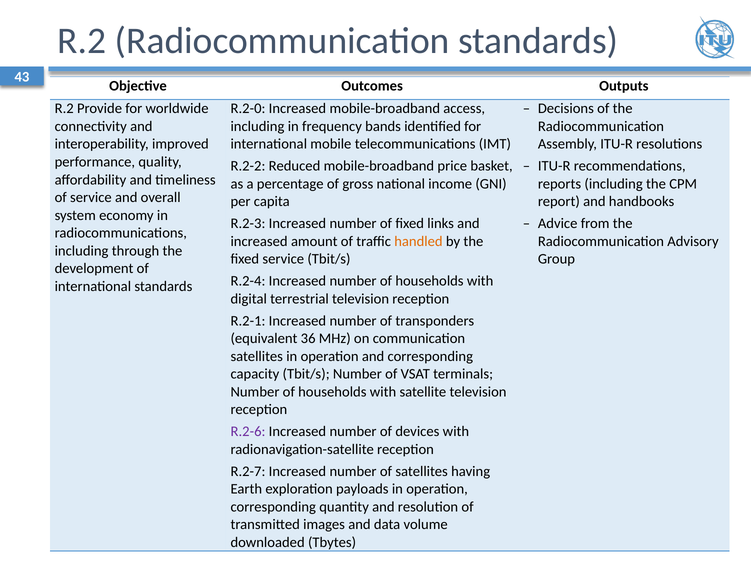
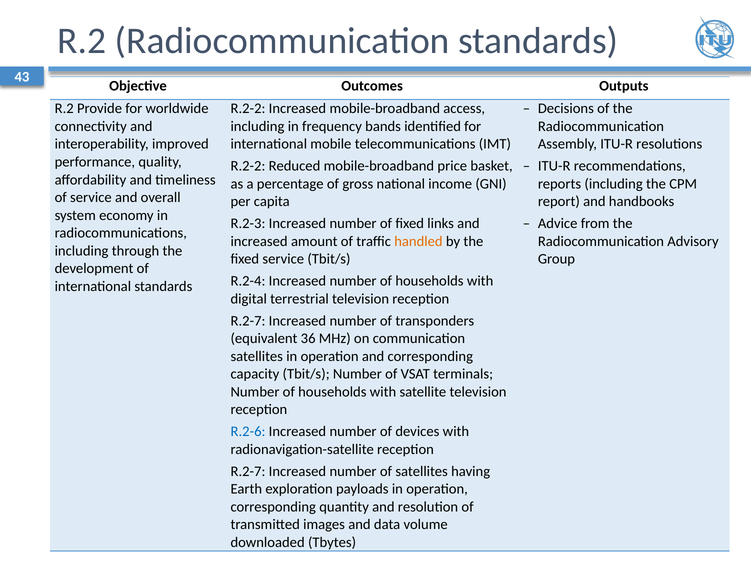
R.2-0 at (248, 109): R.2-0 -> R.2-2
R.2-1 at (248, 321): R.2-1 -> R.2-7
R.2-6 colour: purple -> blue
